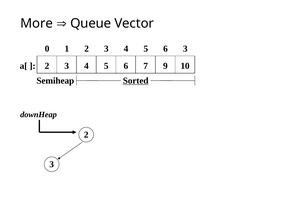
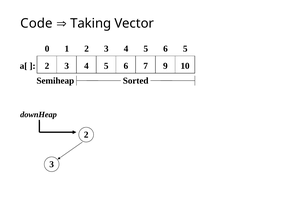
More: More -> Code
Queue: Queue -> Taking
0 3: 3 -> 5
Sorted underline: present -> none
